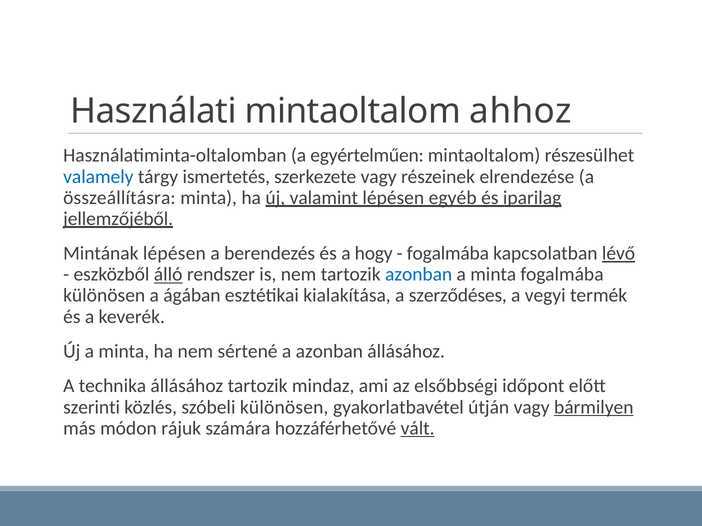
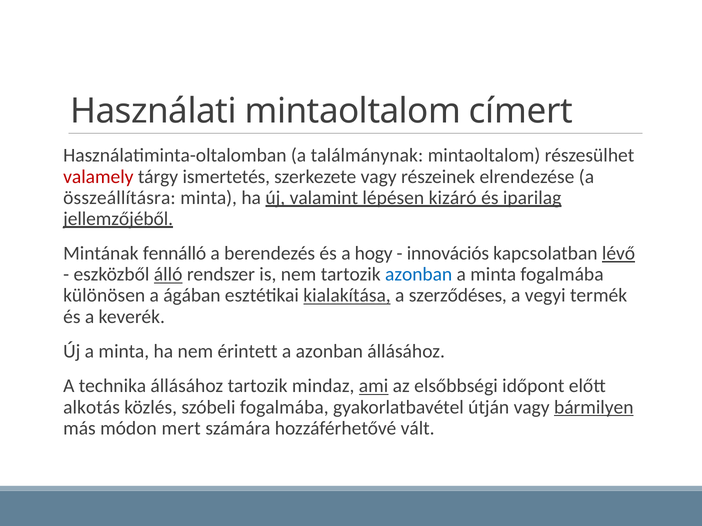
ahhoz: ahhoz -> címert
egyértelműen: egyértelműen -> találmánynak
valamely colour: blue -> red
egyéb: egyéb -> kizáró
Mintának lépésen: lépésen -> fennálló
fogalmába at (448, 254): fogalmába -> innovációs
kialakítása underline: none -> present
sértené: sértené -> érintett
ami underline: none -> present
szerinti: szerinti -> alkotás
szóbeli különösen: különösen -> fogalmába
rájuk: rájuk -> mert
vált underline: present -> none
